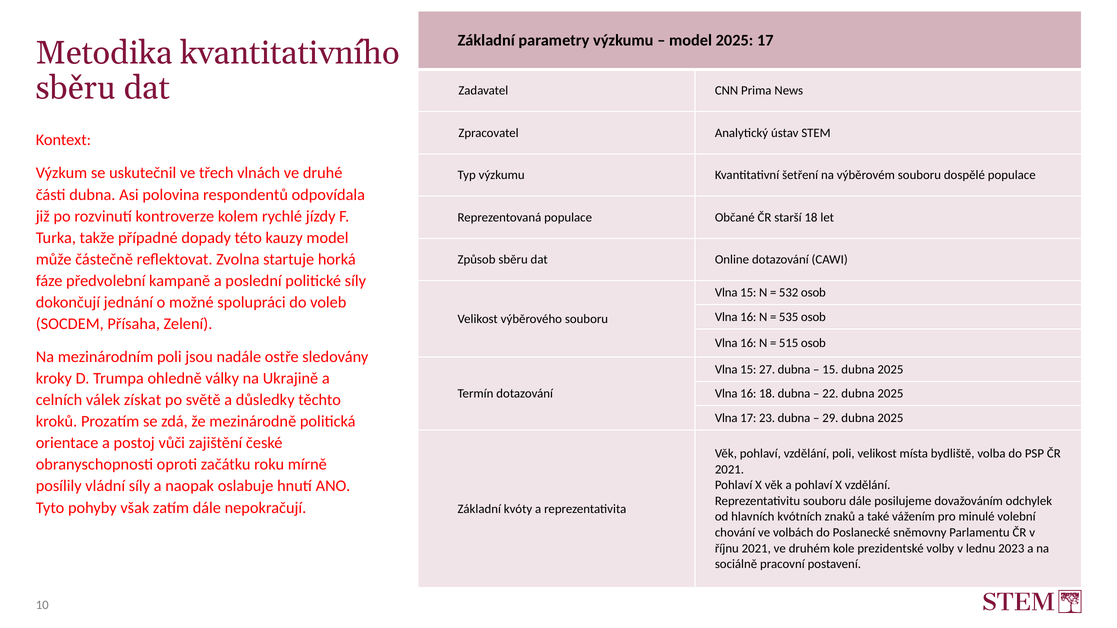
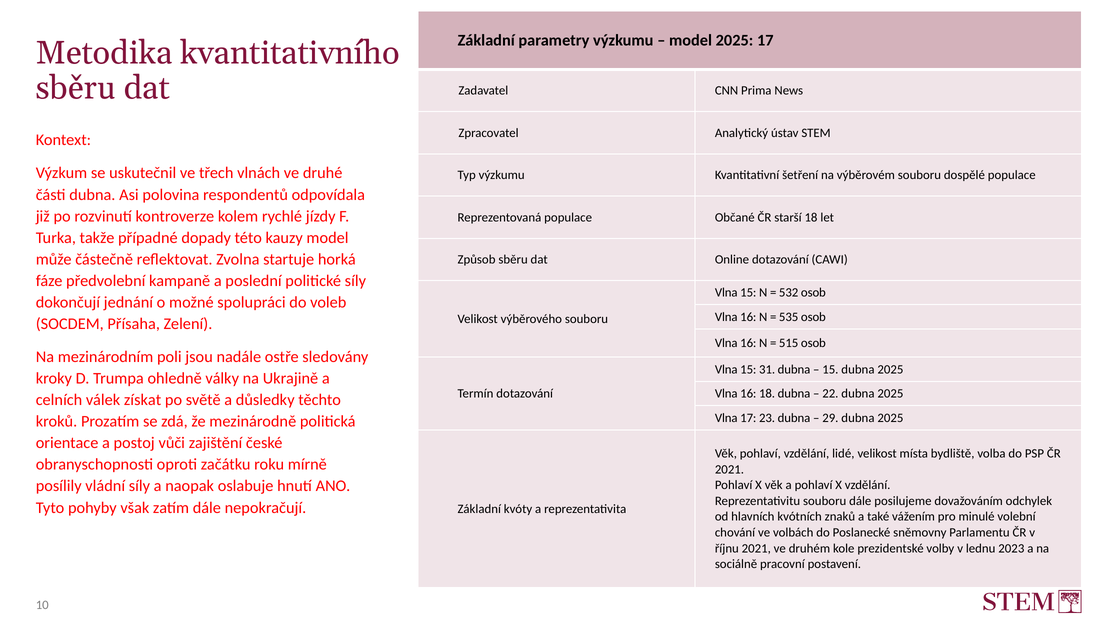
27: 27 -> 31
vzdělání poli: poli -> lidé
